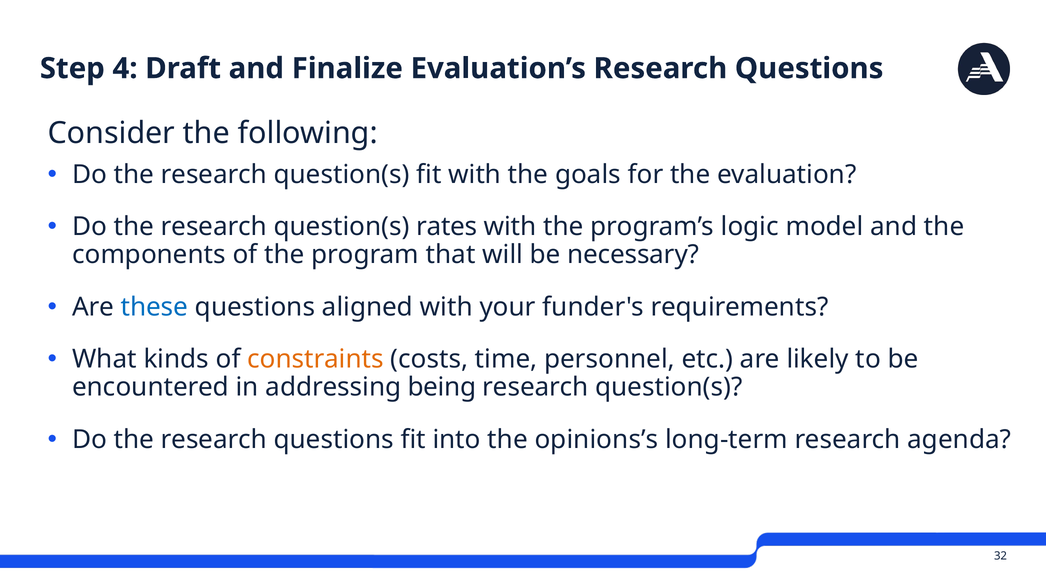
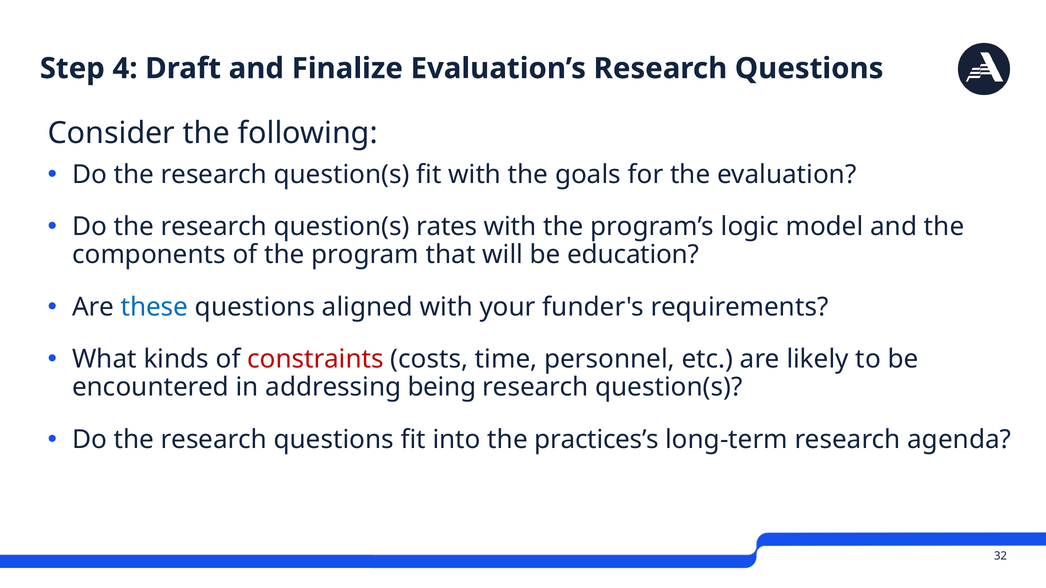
necessary: necessary -> education
constraints colour: orange -> red
opinions’s: opinions’s -> practices’s
